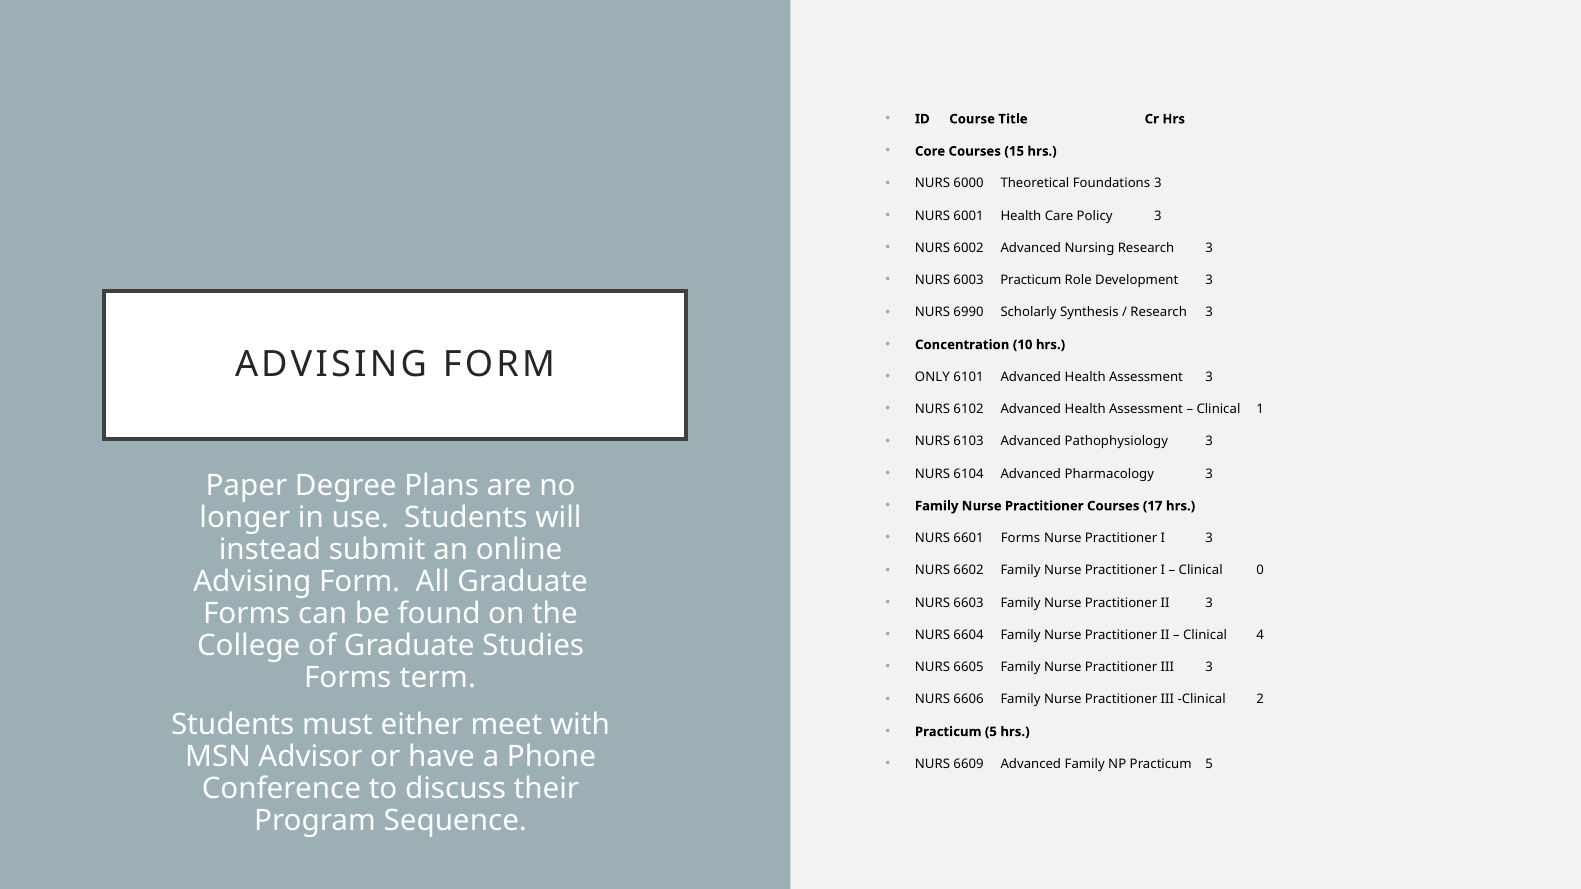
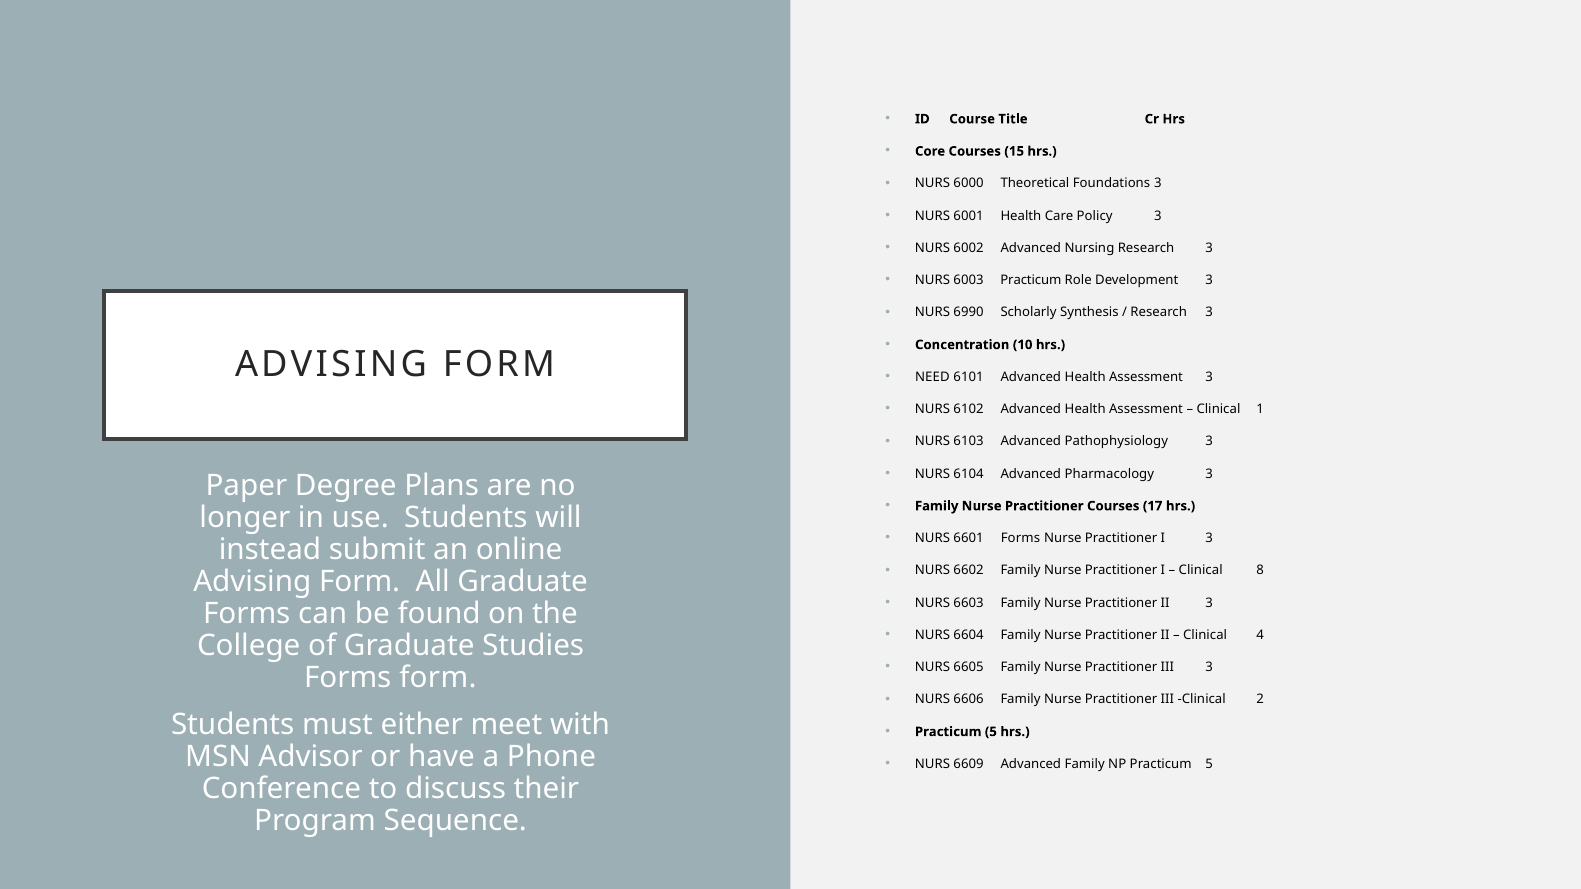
ONLY: ONLY -> NEED
0: 0 -> 8
Forms term: term -> form
